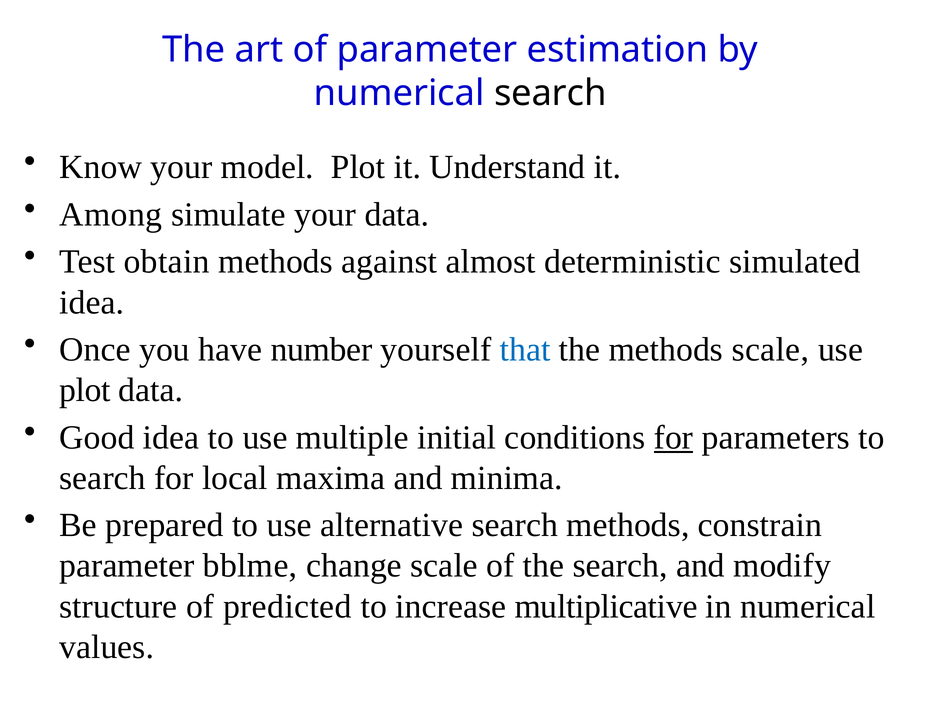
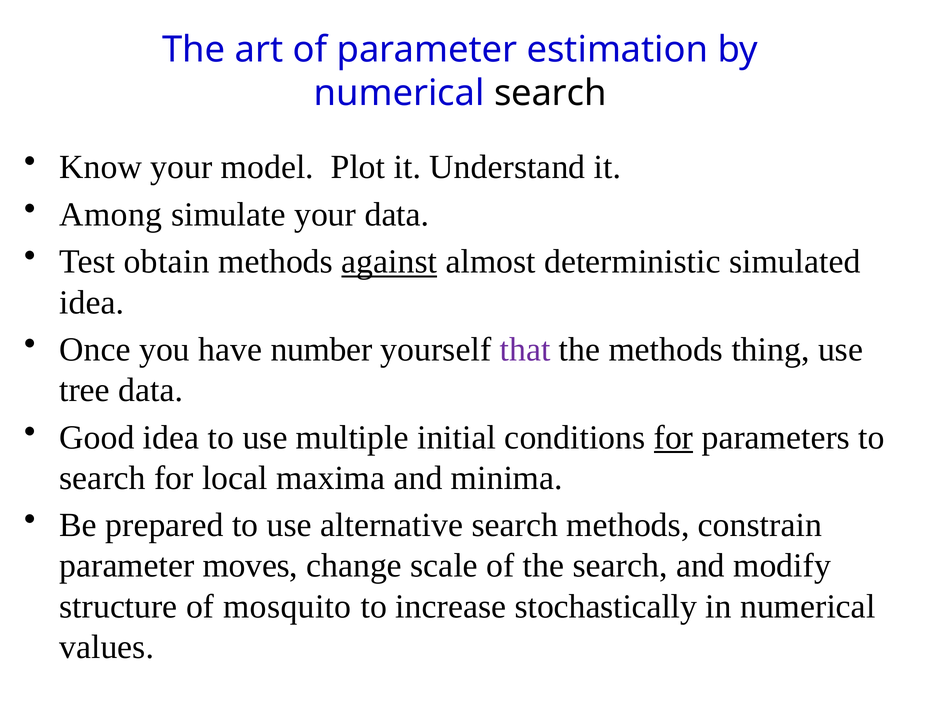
against underline: none -> present
that colour: blue -> purple
methods scale: scale -> thing
plot at (85, 390): plot -> tree
bblme: bblme -> moves
predicted: predicted -> mosquito
multiplicative: multiplicative -> stochastically
